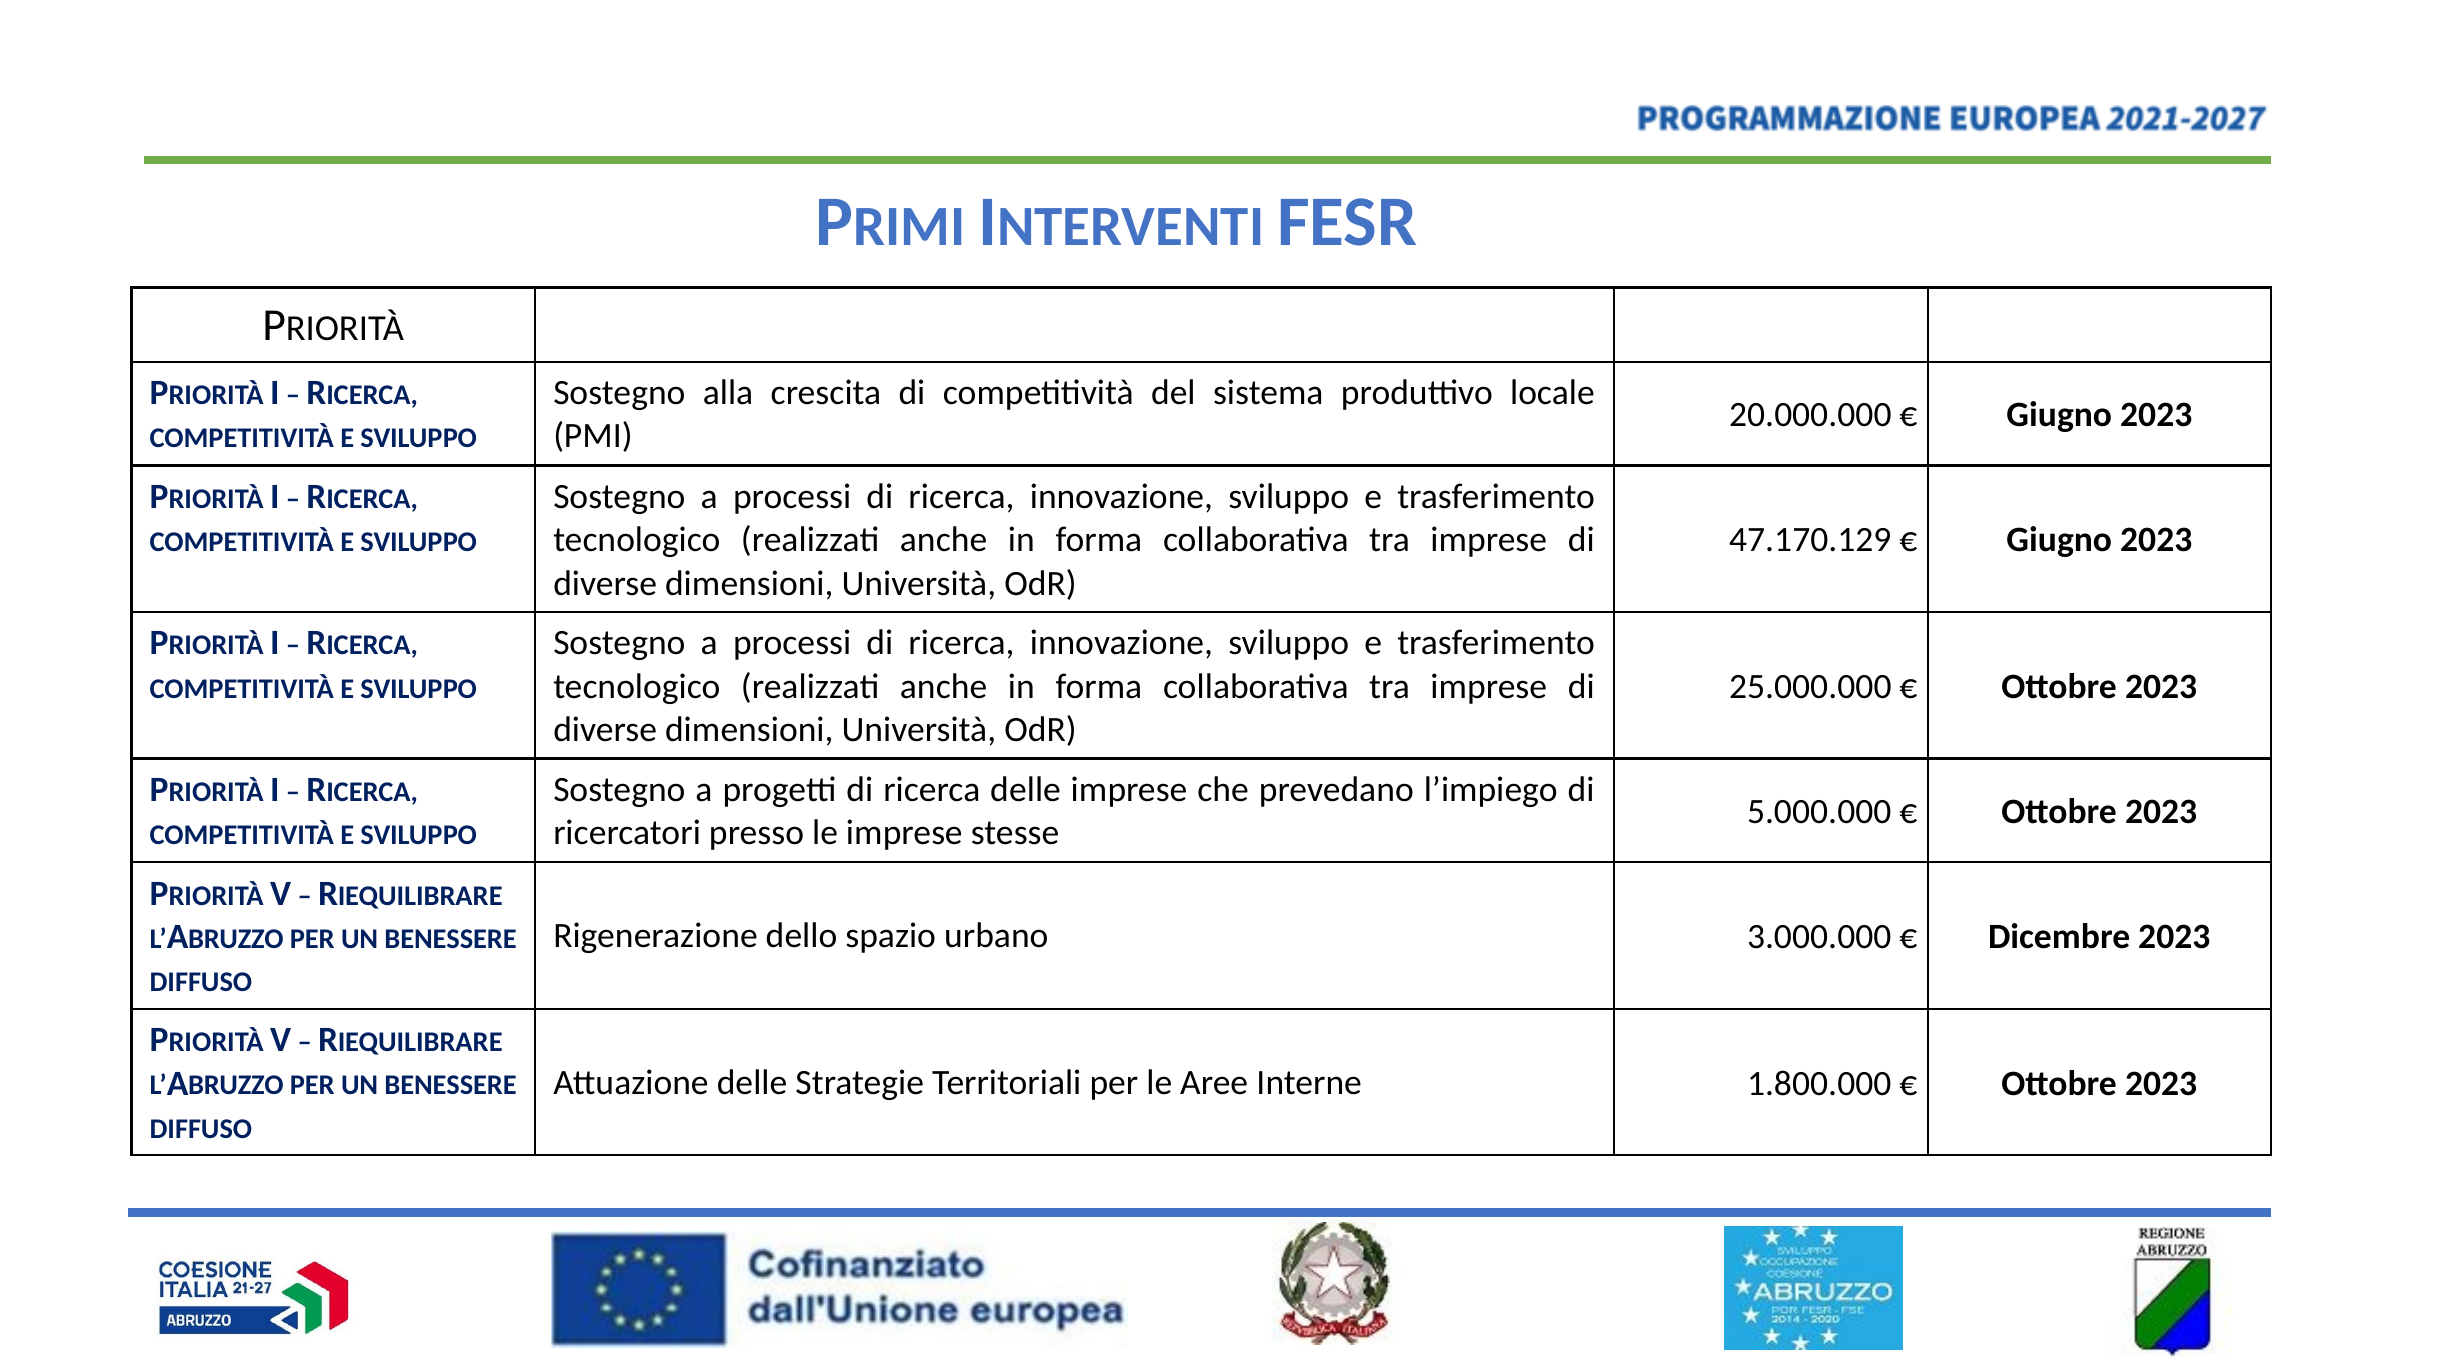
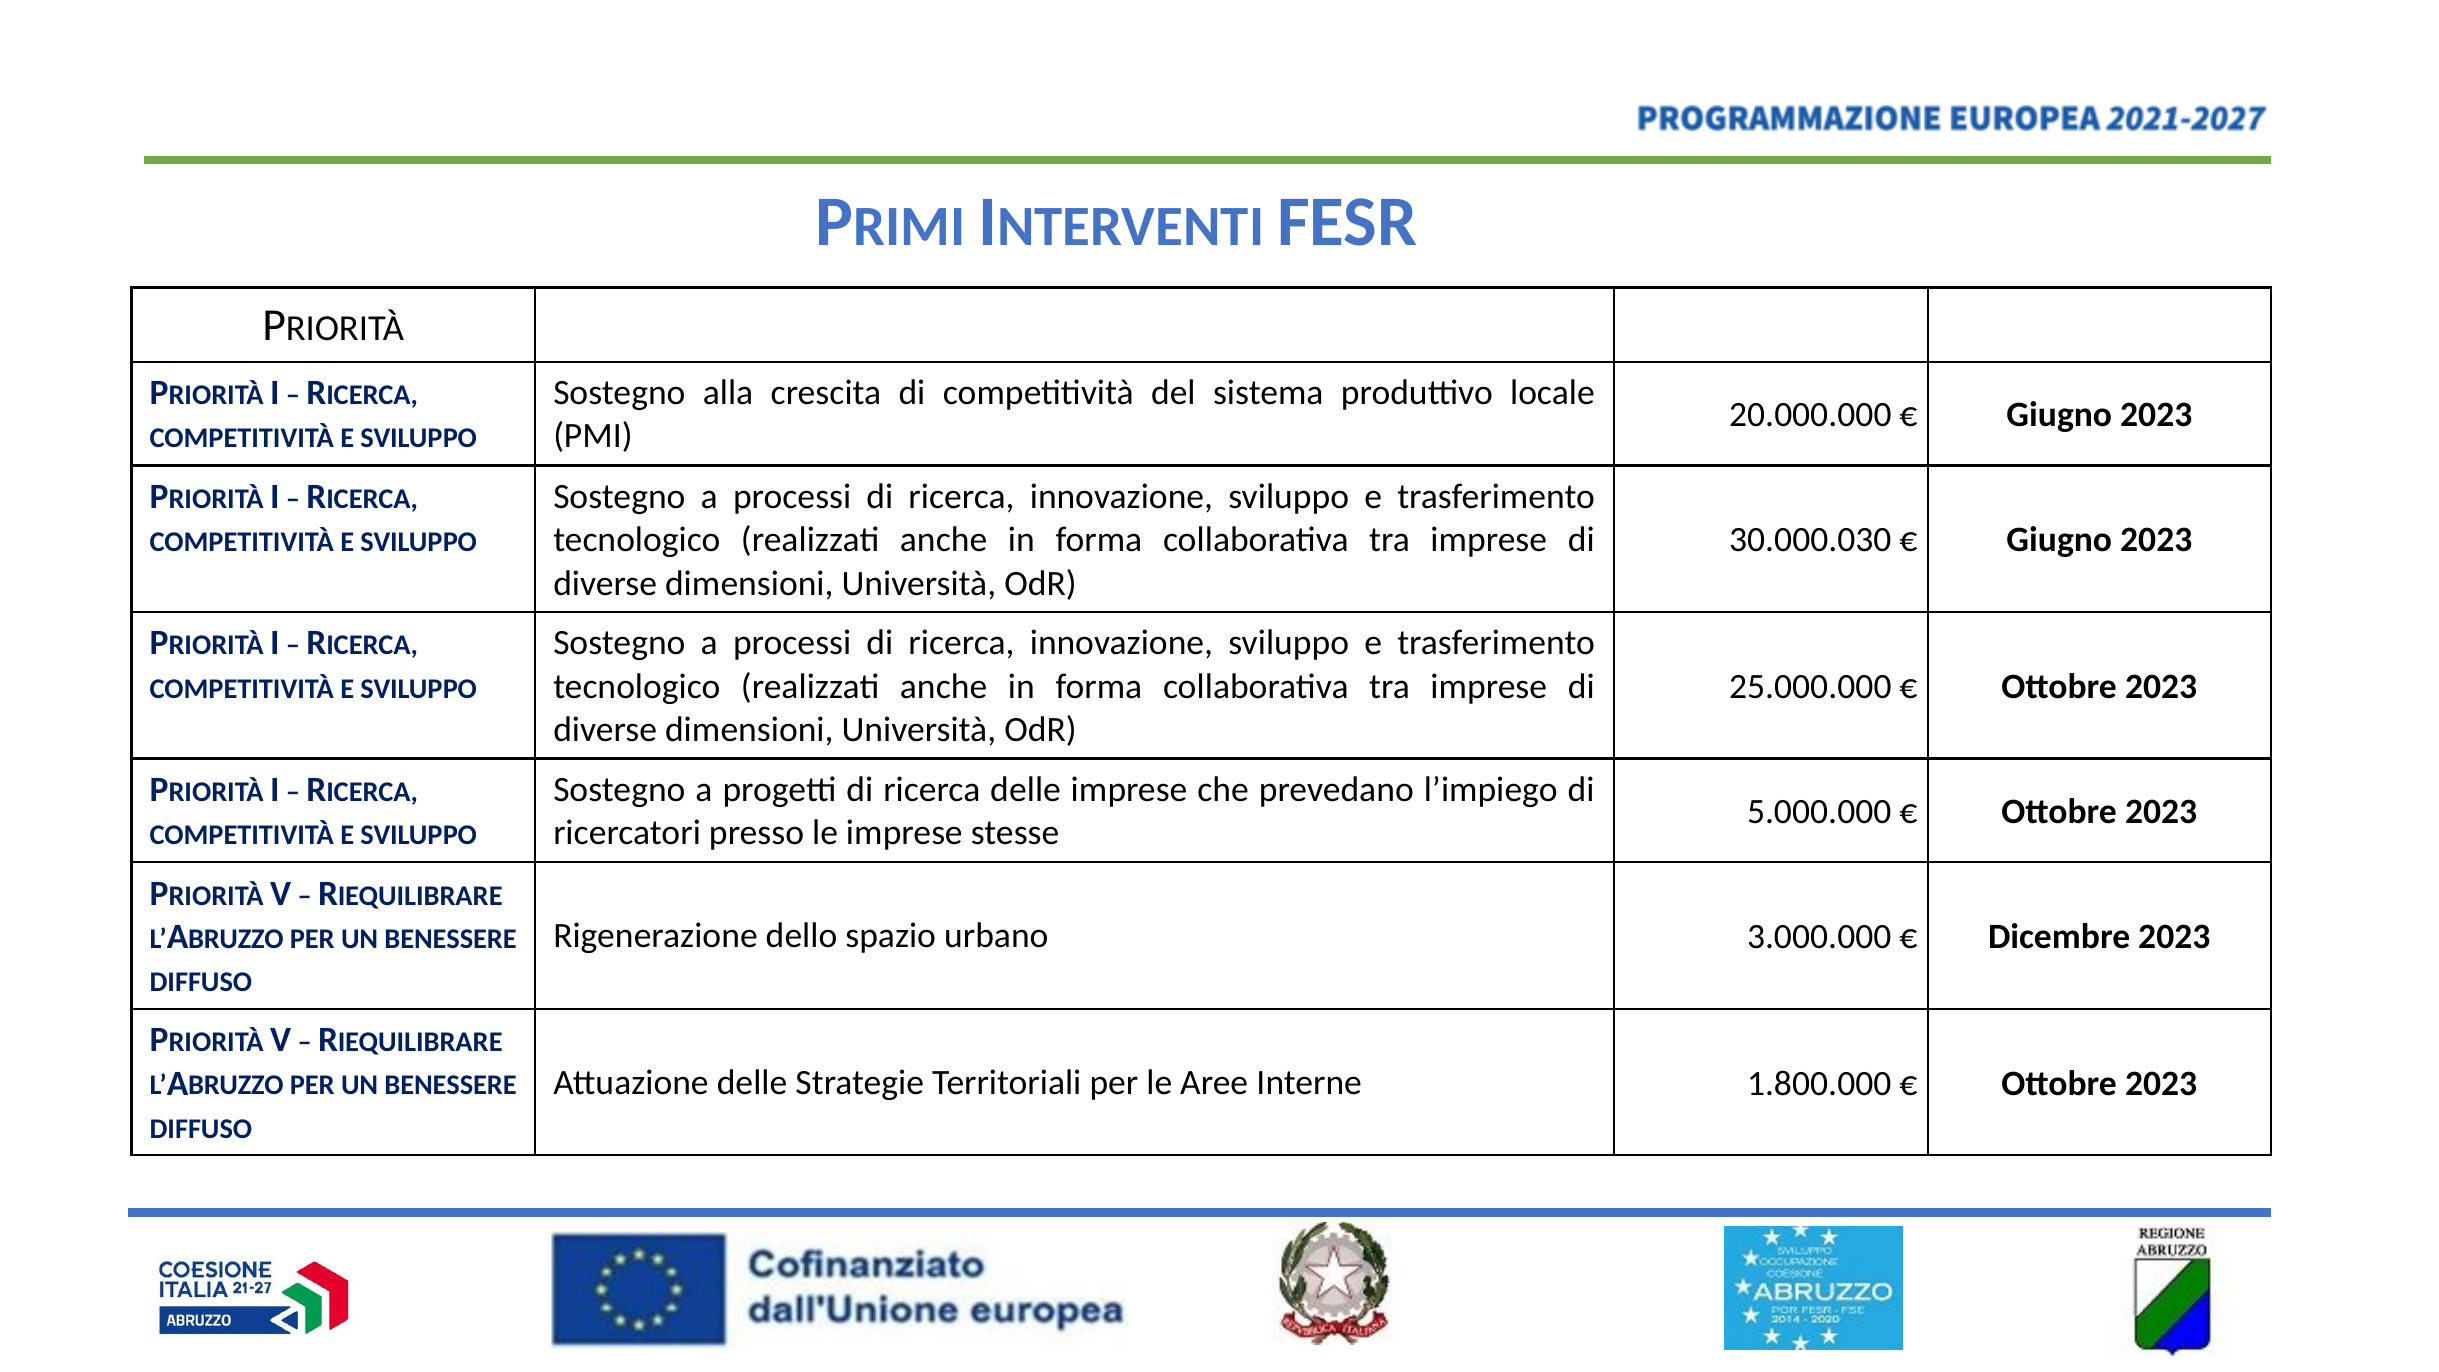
47.170.129: 47.170.129 -> 30.000.030
